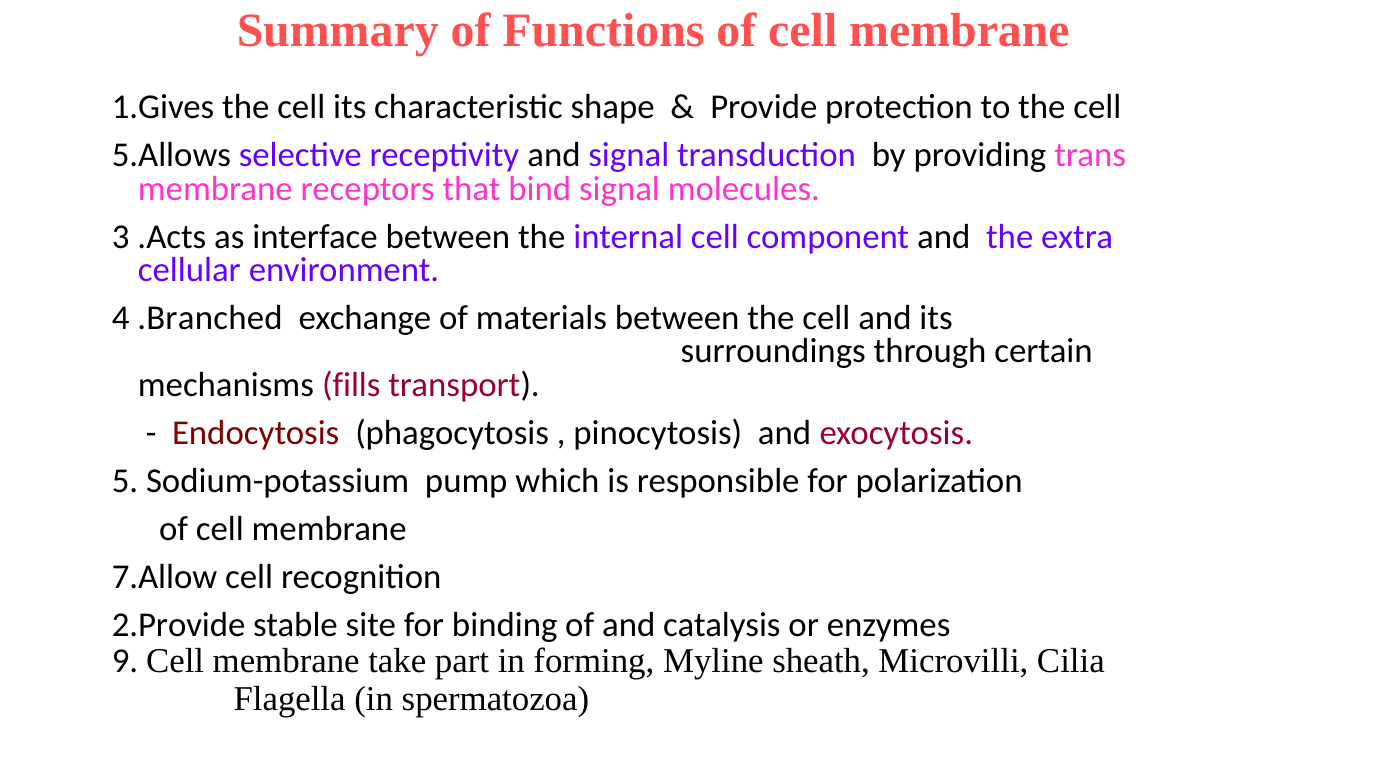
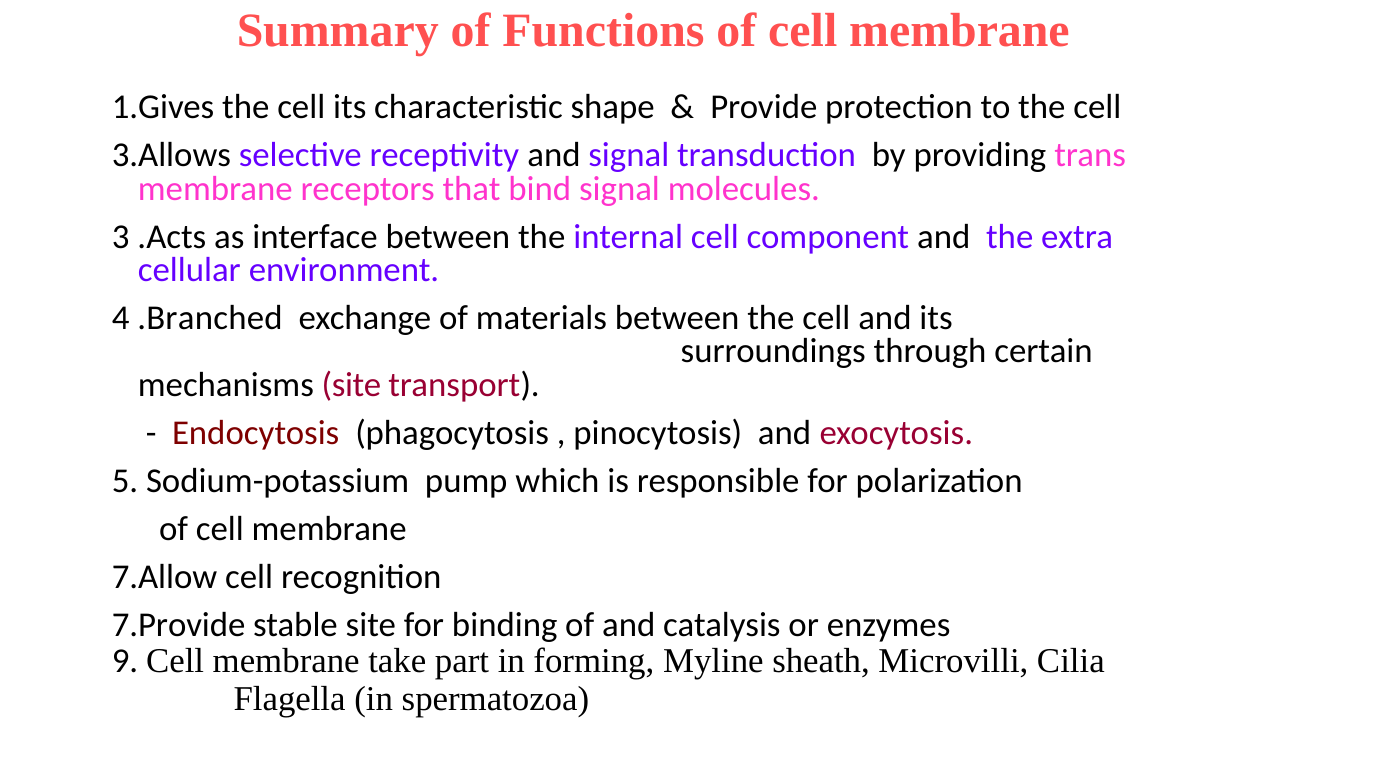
5.Allows: 5.Allows -> 3.Allows
mechanisms fills: fills -> site
2.Provide: 2.Provide -> 7.Provide
